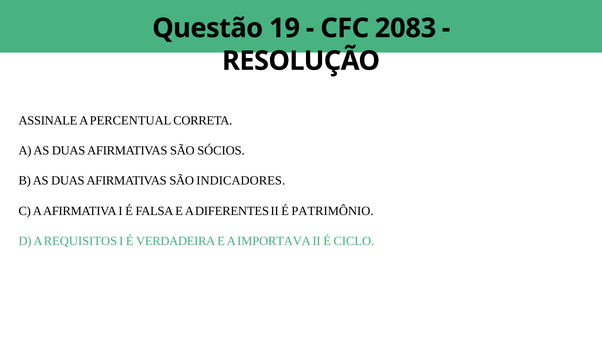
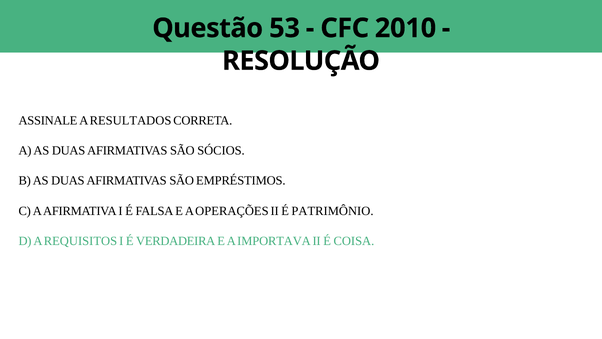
19: 19 -> 53
2083: 2083 -> 2010
PERCENTUAL: PERCENTUAL -> RESULTADOS
INDICADORES: INDICADORES -> EMPRÉSTIMOS
DIFERENTES: DIFERENTES -> OPERAÇÕES
CICLO: CICLO -> COISA
